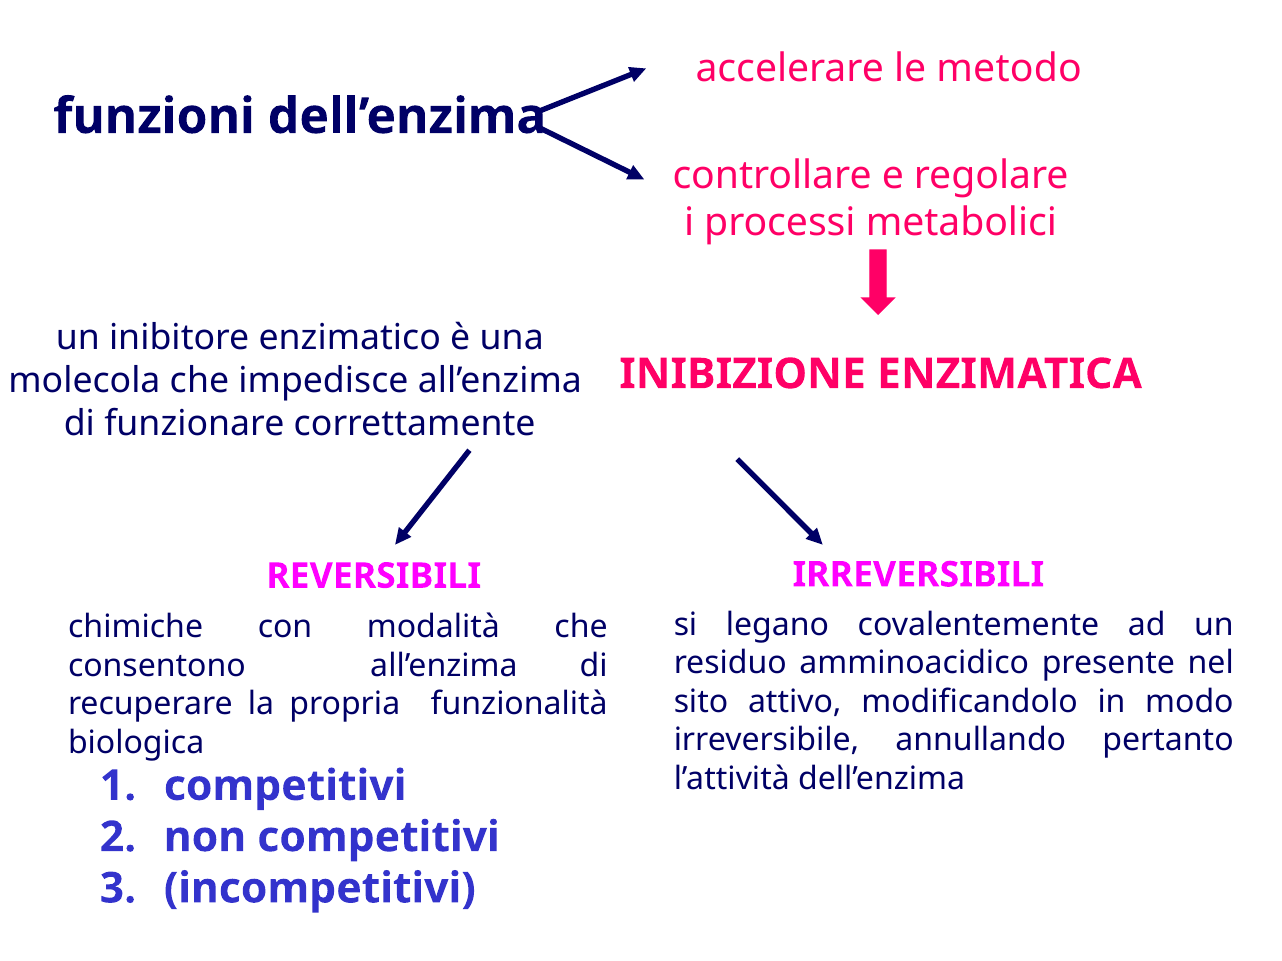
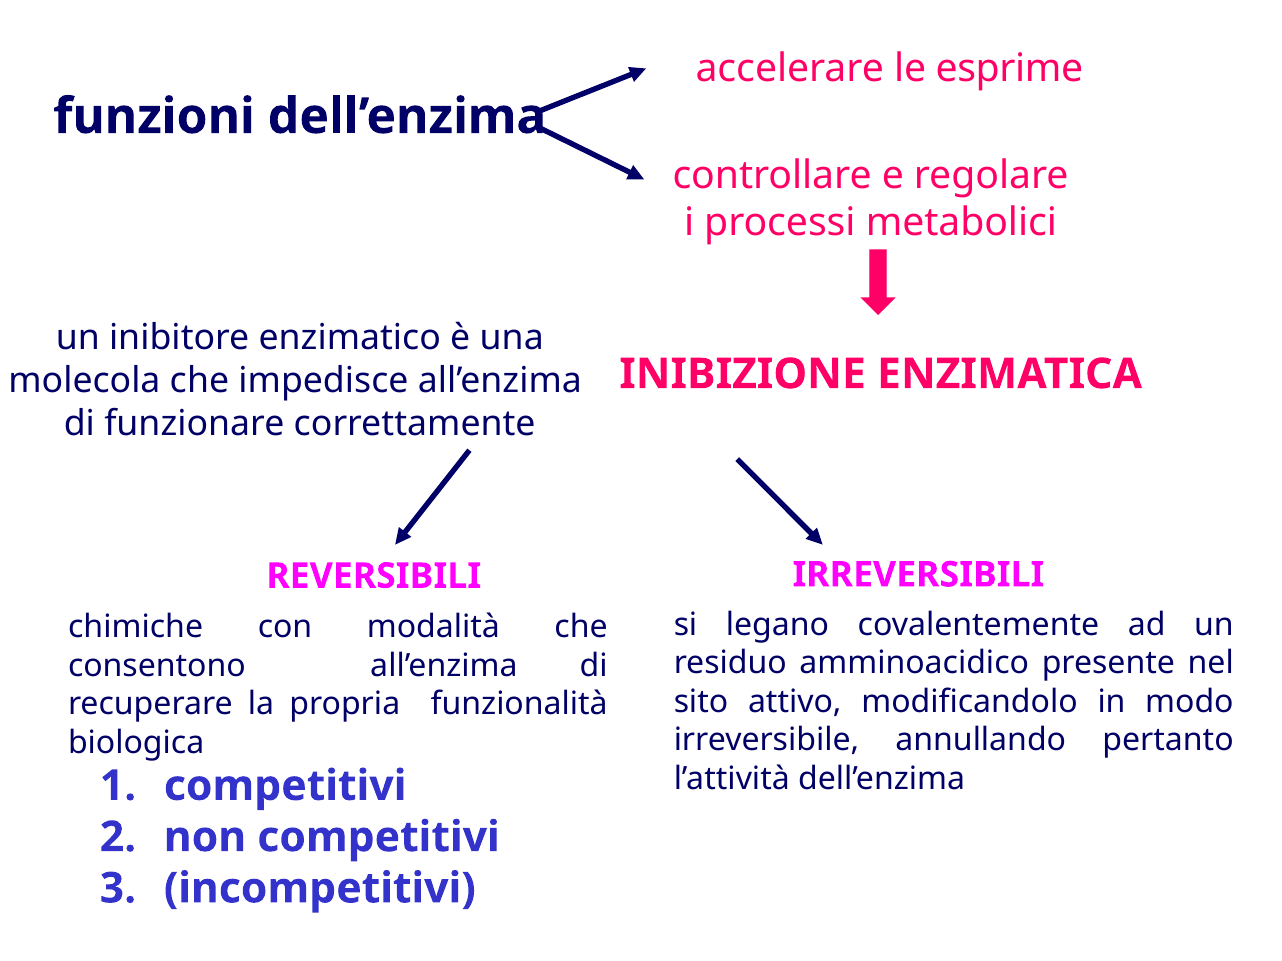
metodo: metodo -> esprime
